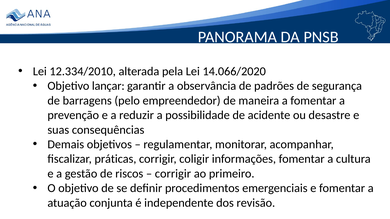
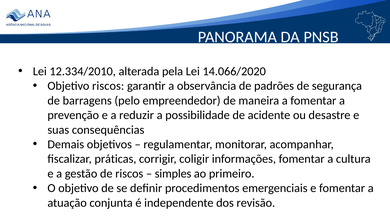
Objetivo lançar: lançar -> riscos
corrigir at (173, 174): corrigir -> simples
